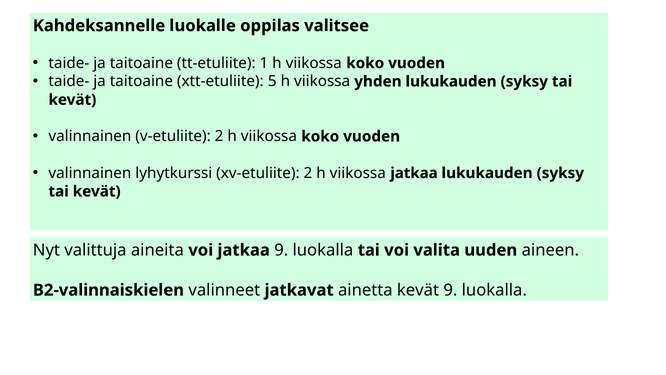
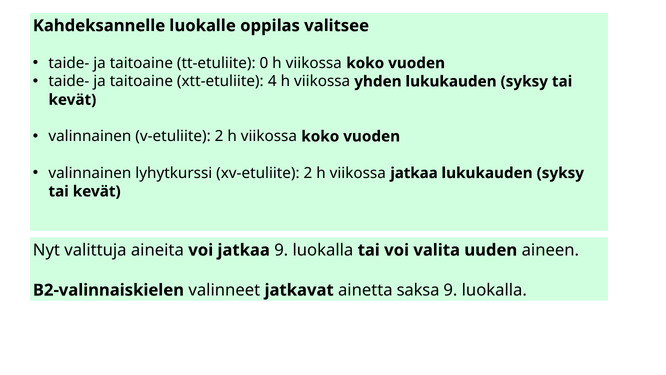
1: 1 -> 0
5: 5 -> 4
ainetta kevät: kevät -> saksa
